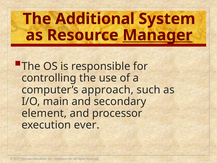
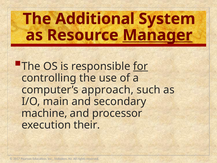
for underline: none -> present
element: element -> machine
ever: ever -> their
